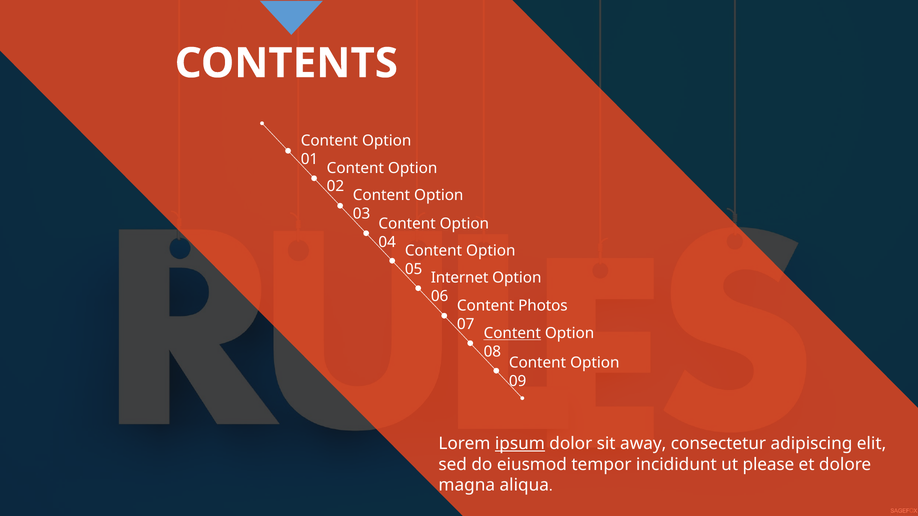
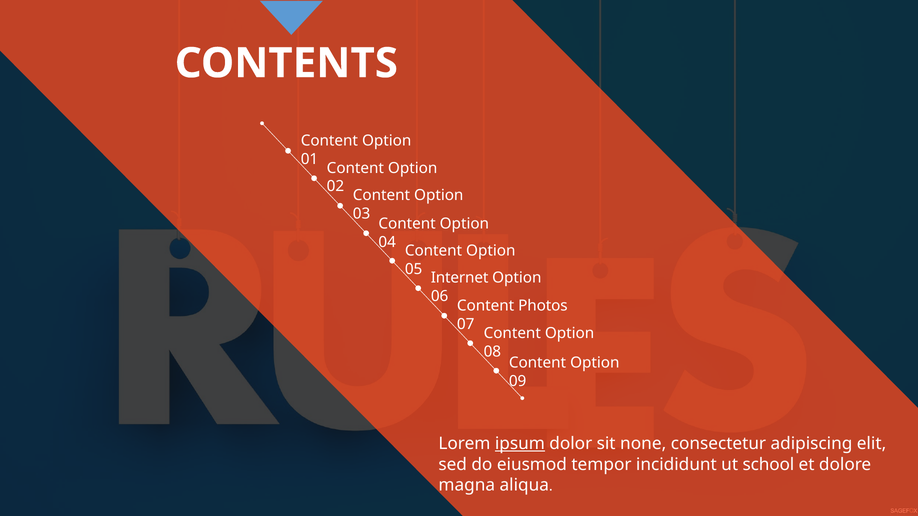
Content at (512, 333) underline: present -> none
away: away -> none
please: please -> school
